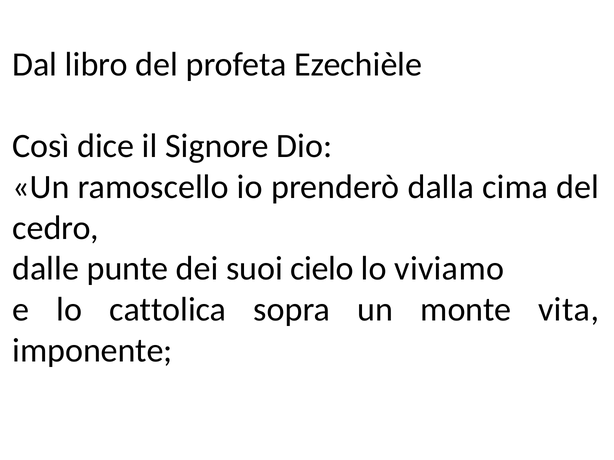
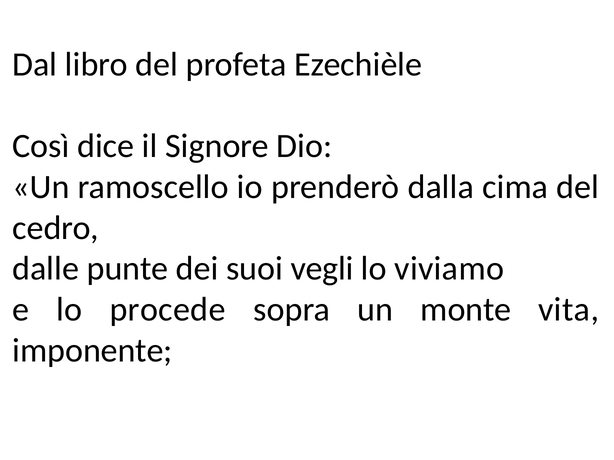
cielo: cielo -> vegli
cattolica: cattolica -> procede
